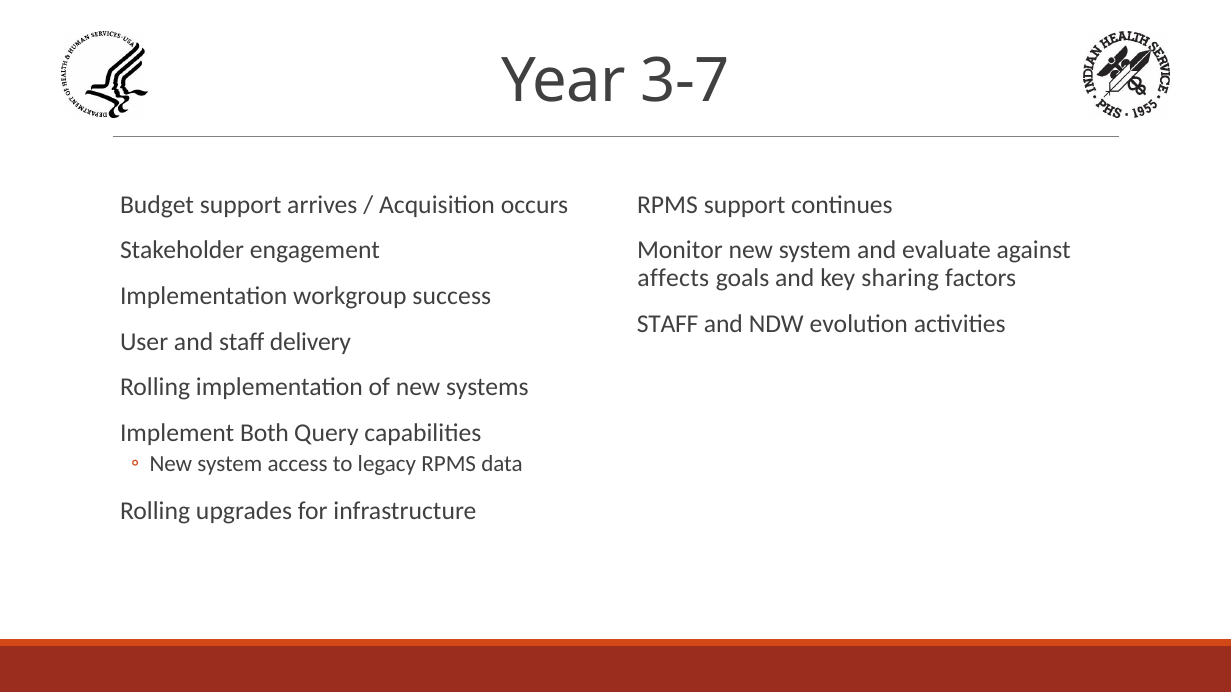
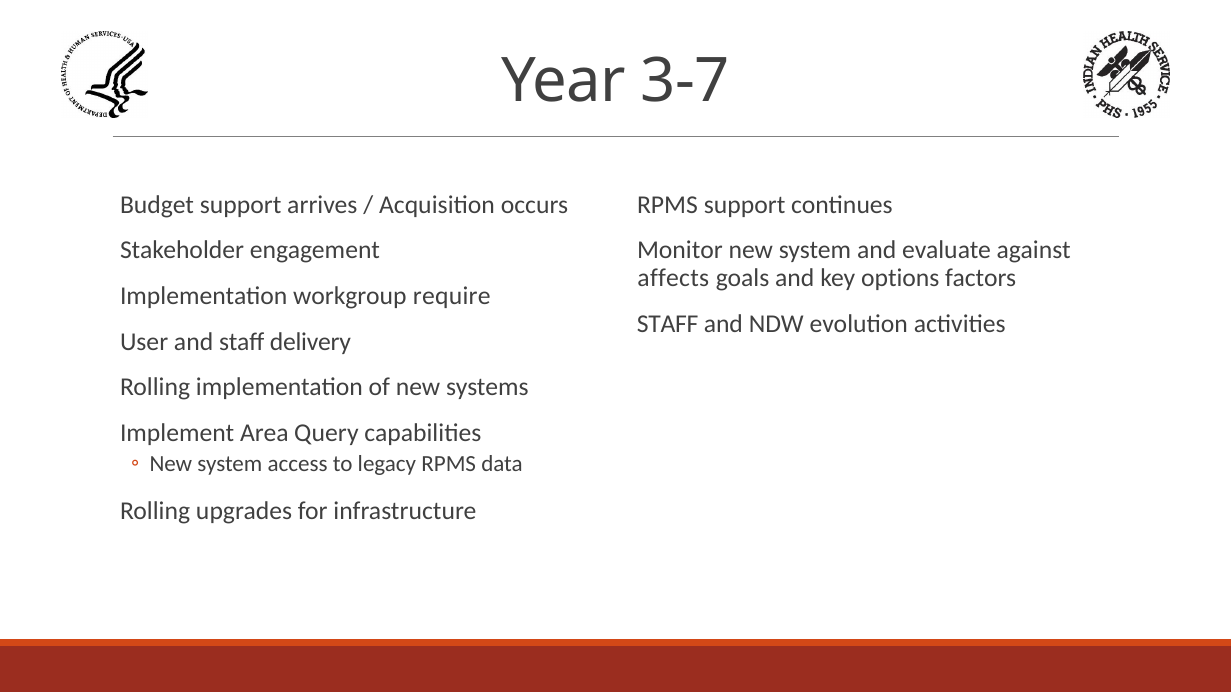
sharing: sharing -> options
success: success -> require
Both: Both -> Area
